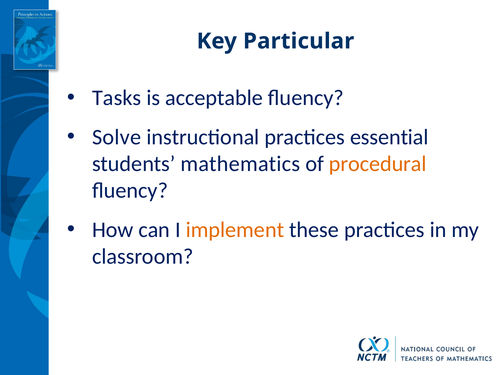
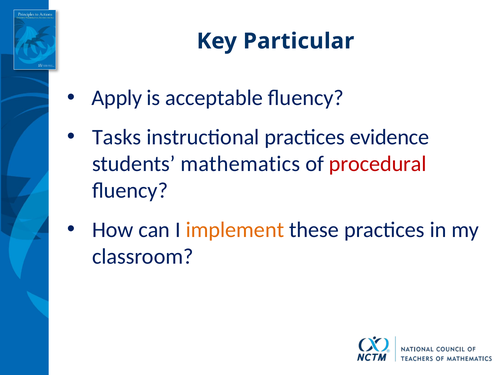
Tasks: Tasks -> Apply
Solve: Solve -> Tasks
essential: essential -> evidence
procedural colour: orange -> red
